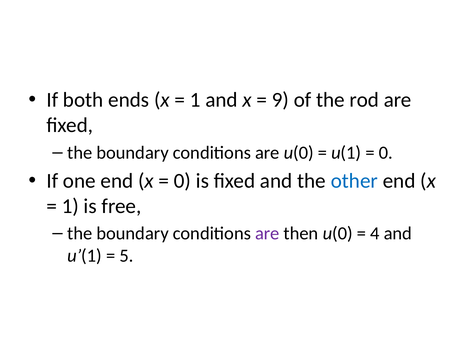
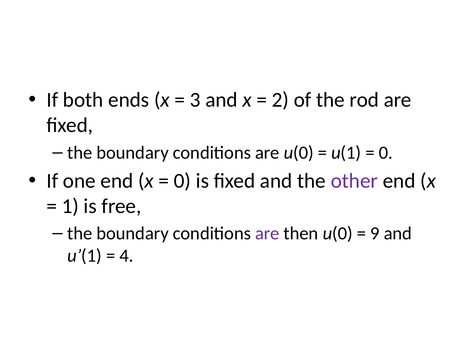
1 at (195, 100): 1 -> 3
9: 9 -> 2
other colour: blue -> purple
4: 4 -> 9
5: 5 -> 4
